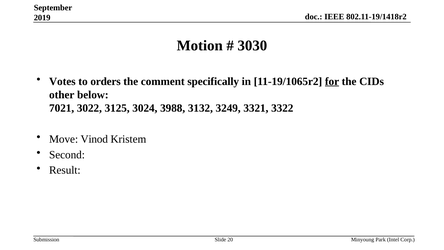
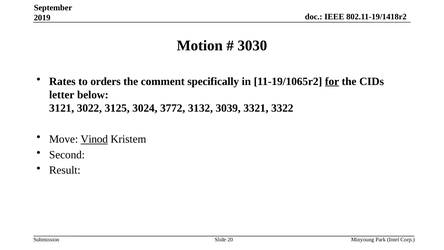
Votes: Votes -> Rates
other: other -> letter
7021: 7021 -> 3121
3988: 3988 -> 3772
3249: 3249 -> 3039
Vinod underline: none -> present
